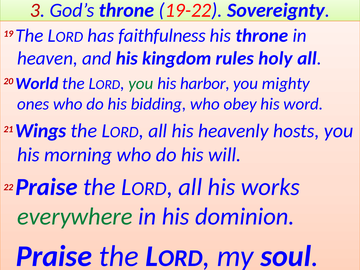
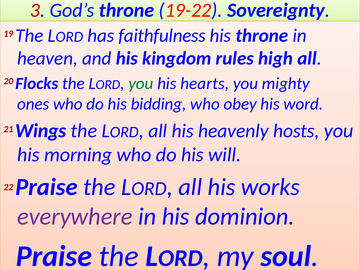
holy: holy -> high
World: World -> Flocks
harbor: harbor -> hearts
everywhere colour: green -> purple
